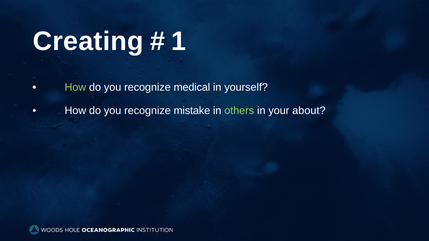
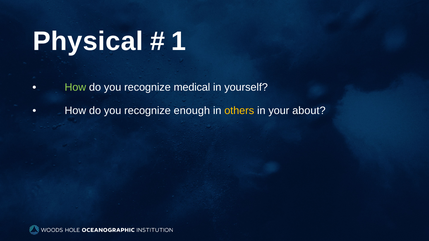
Creating: Creating -> Physical
mistake: mistake -> enough
others colour: light green -> yellow
